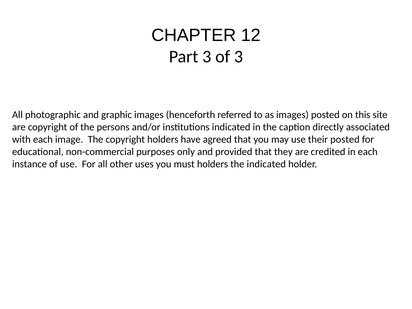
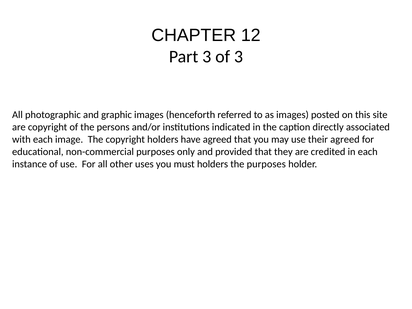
their posted: posted -> agreed
the indicated: indicated -> purposes
